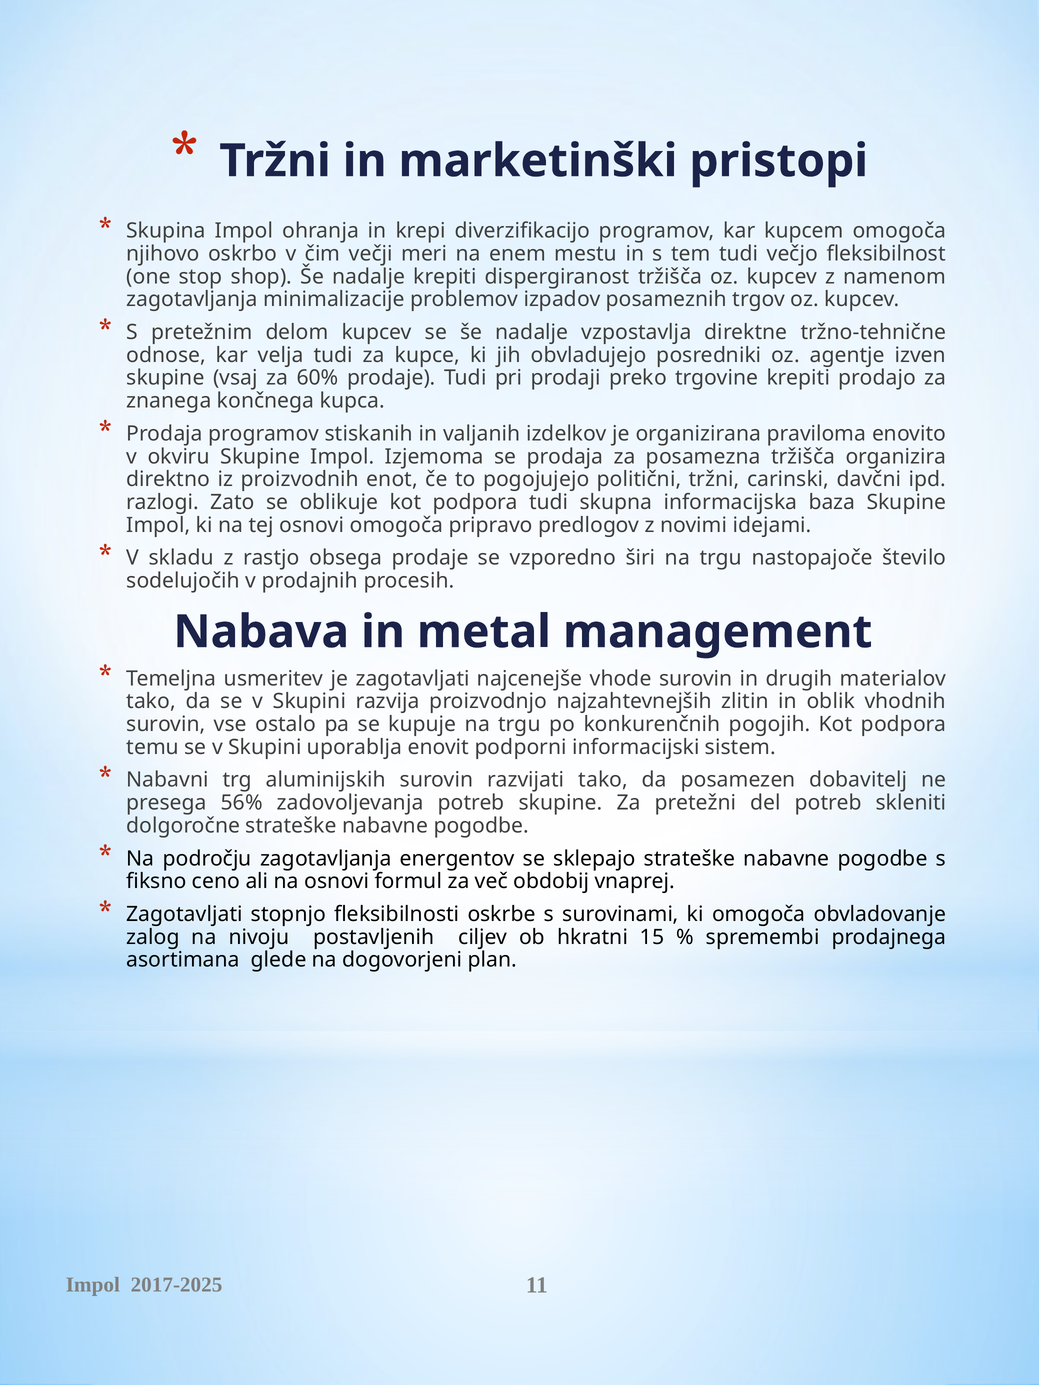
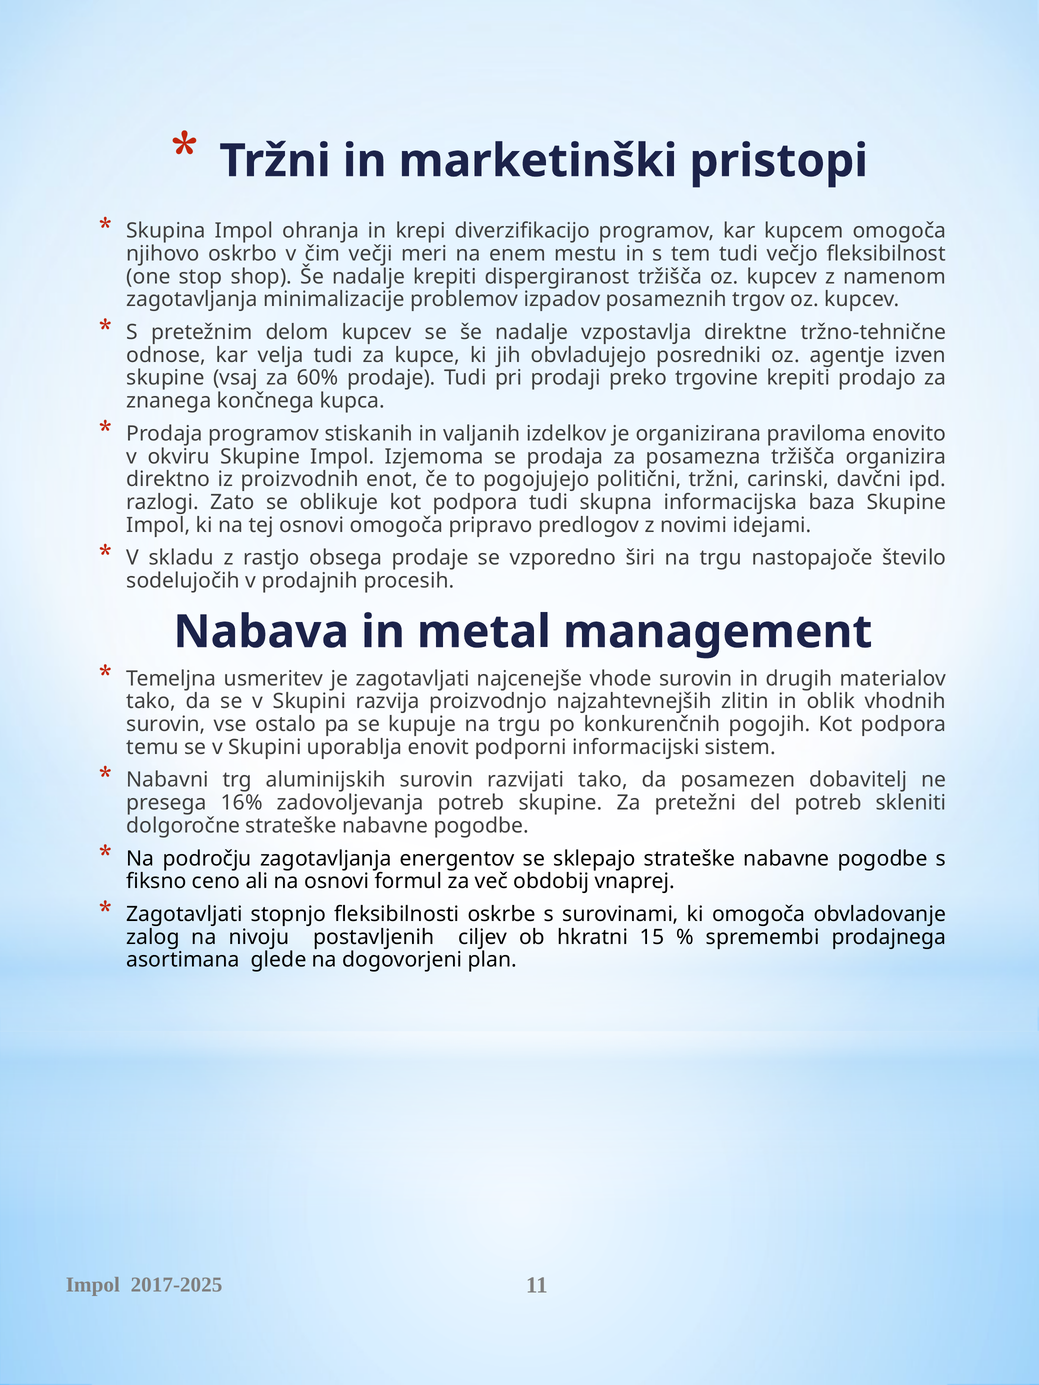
56%: 56% -> 16%
